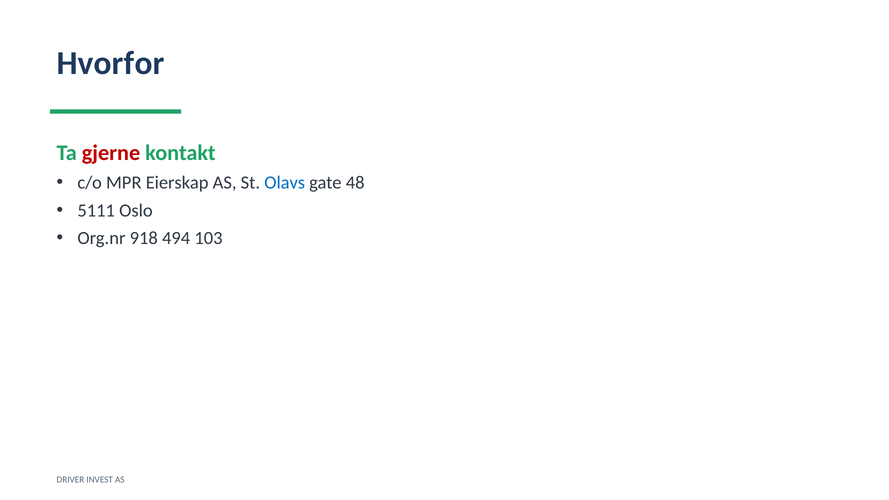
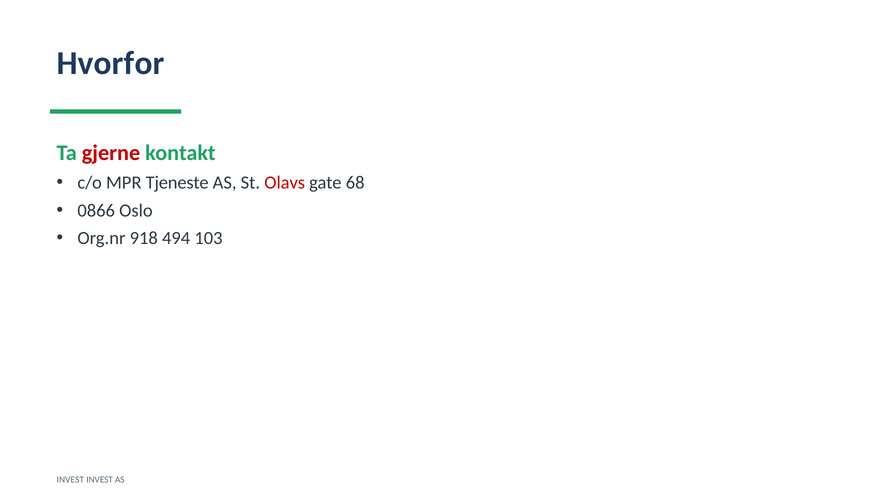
Eierskap: Eierskap -> Tjeneste
Olavs colour: blue -> red
48: 48 -> 68
5111: 5111 -> 0866
DRIVER at (70, 480): DRIVER -> INVEST
